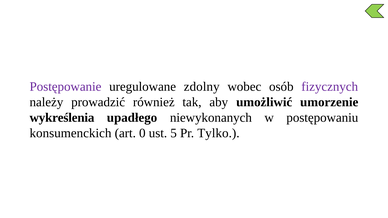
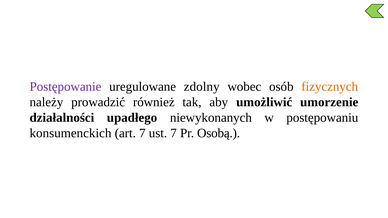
fizycznych colour: purple -> orange
wykreślenia: wykreślenia -> działalności
art 0: 0 -> 7
ust 5: 5 -> 7
Tylko: Tylko -> Osobą
